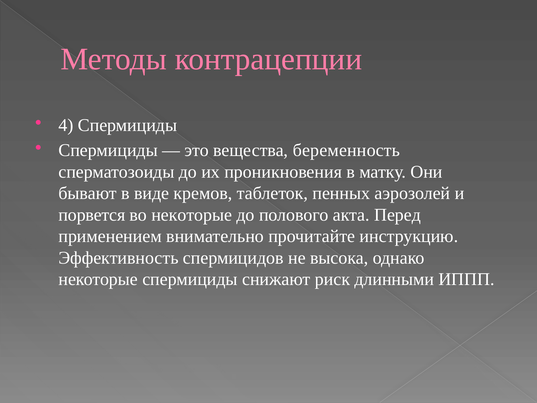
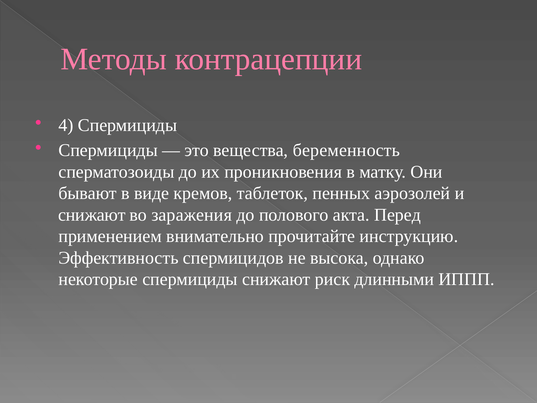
порвется at (92, 215): порвется -> снижают
во некоторые: некоторые -> заражения
